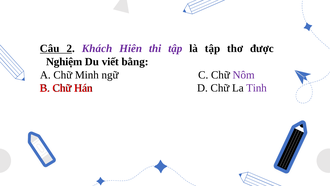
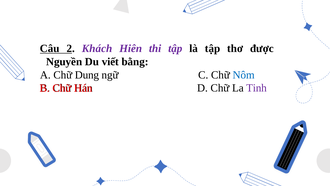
Nghiệm: Nghiệm -> Nguyền
Minh: Minh -> Dung
Nôm colour: purple -> blue
